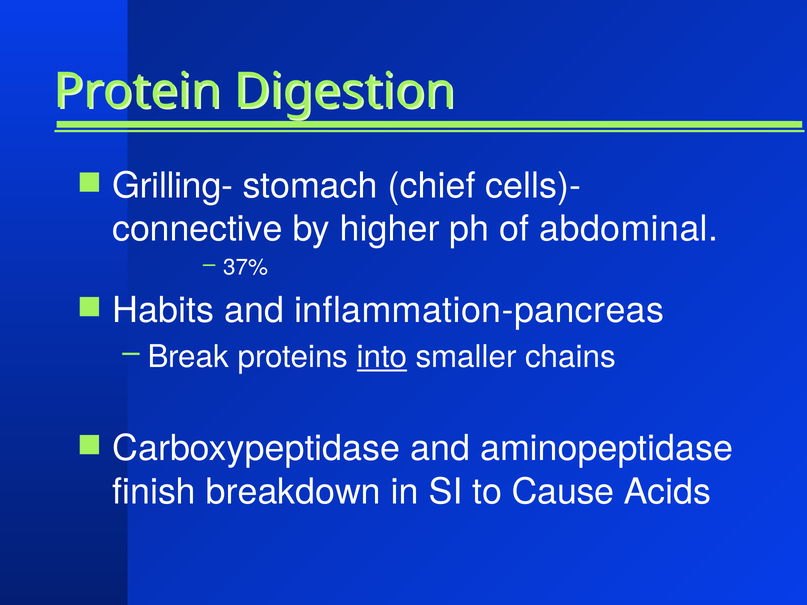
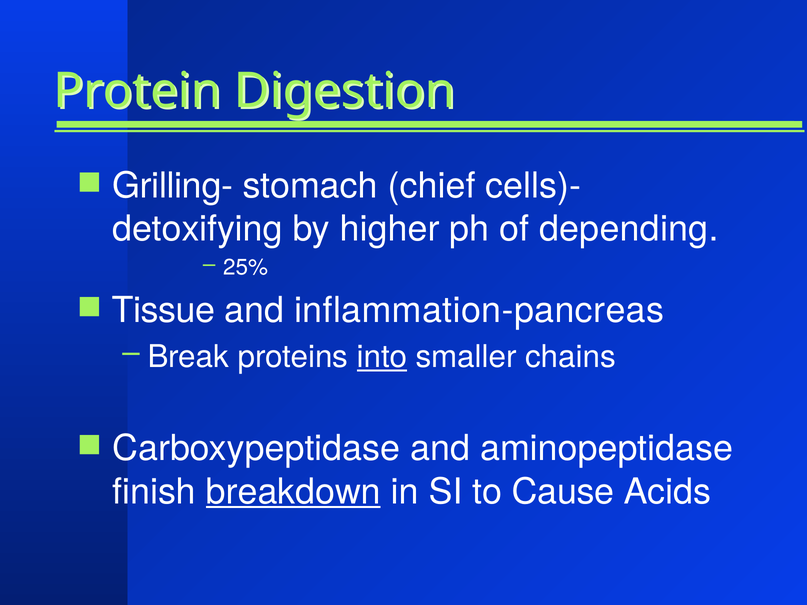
connective: connective -> detoxifying
abdominal: abdominal -> depending
37%: 37% -> 25%
Habits: Habits -> Tissue
breakdown underline: none -> present
